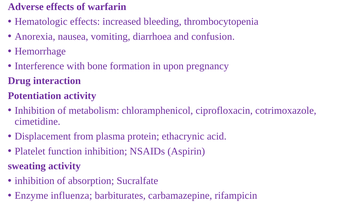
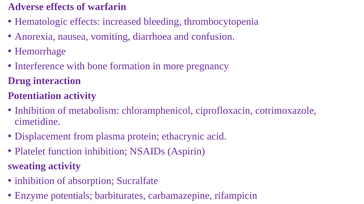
upon: upon -> more
influenza: influenza -> potentials
